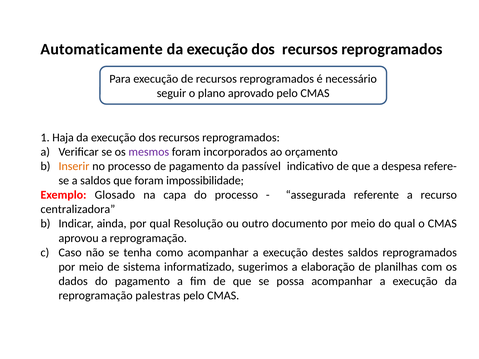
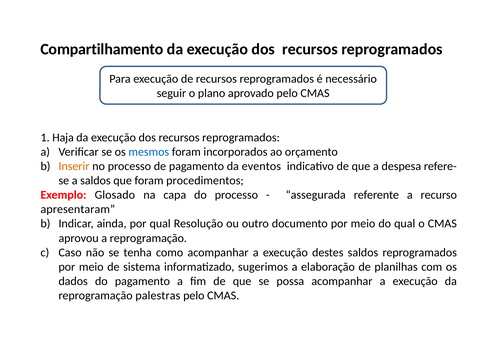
Automaticamente: Automaticamente -> Compartilhamento
mesmos colour: purple -> blue
passível: passível -> eventos
impossibilidade: impossibilidade -> procedimentos
centralizadora: centralizadora -> apresentaram
